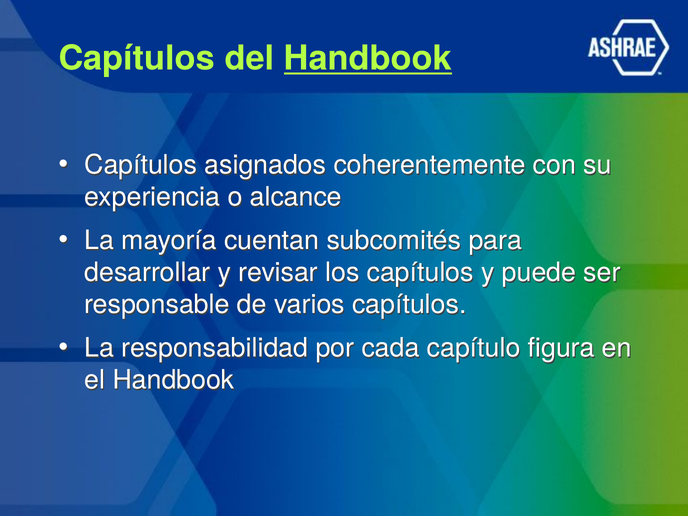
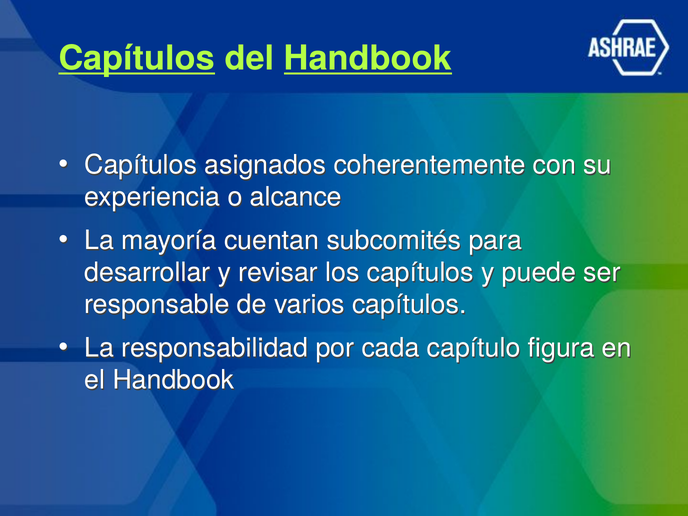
Capítulos at (137, 59) underline: none -> present
